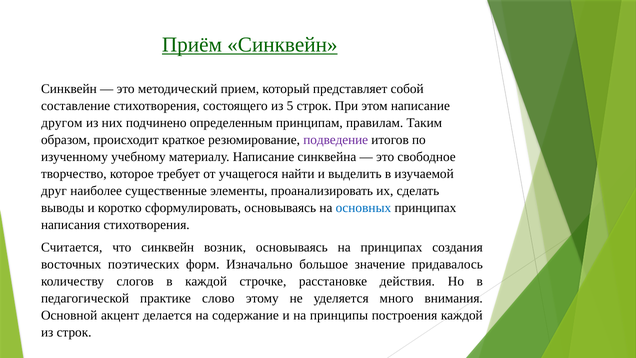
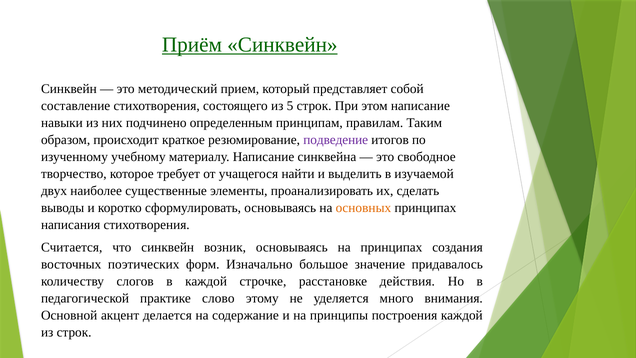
другом: другом -> навыки
друг: друг -> двух
основных colour: blue -> orange
